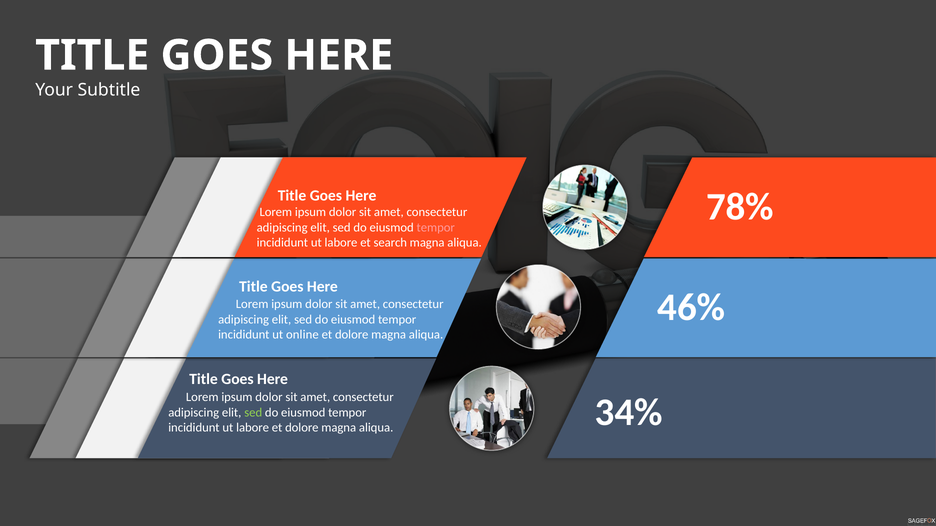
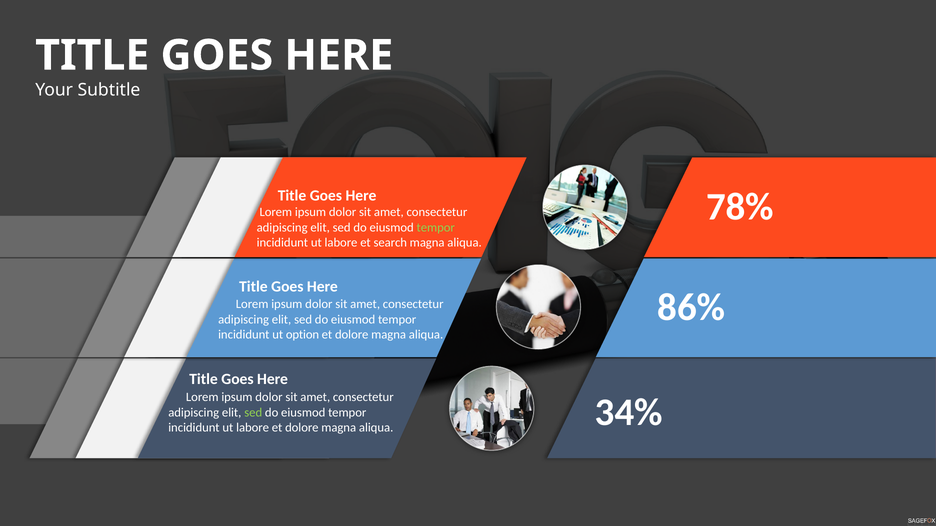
tempor at (436, 228) colour: pink -> light green
46%: 46% -> 86%
online: online -> option
